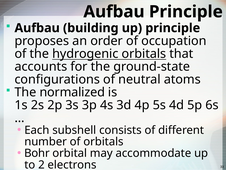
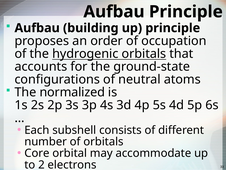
Bohr: Bohr -> Core
